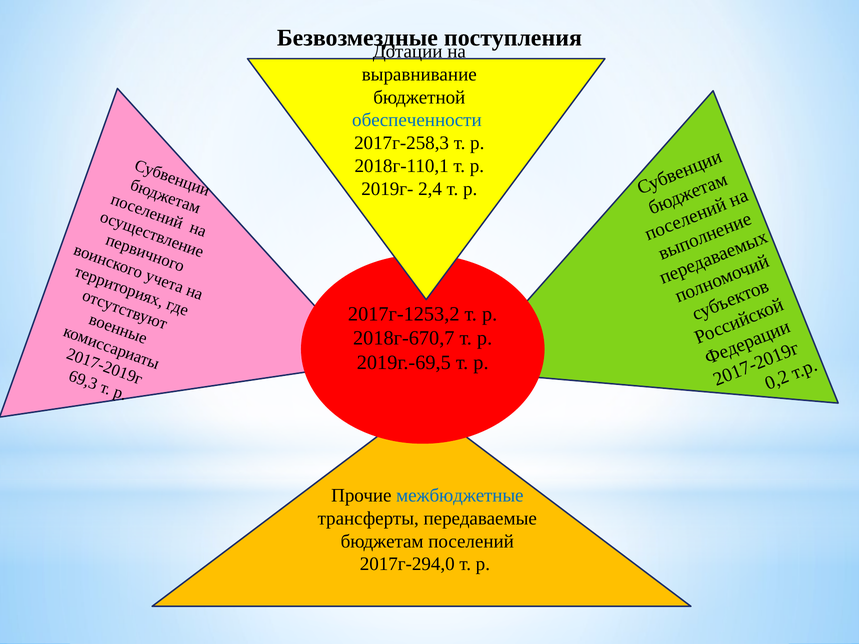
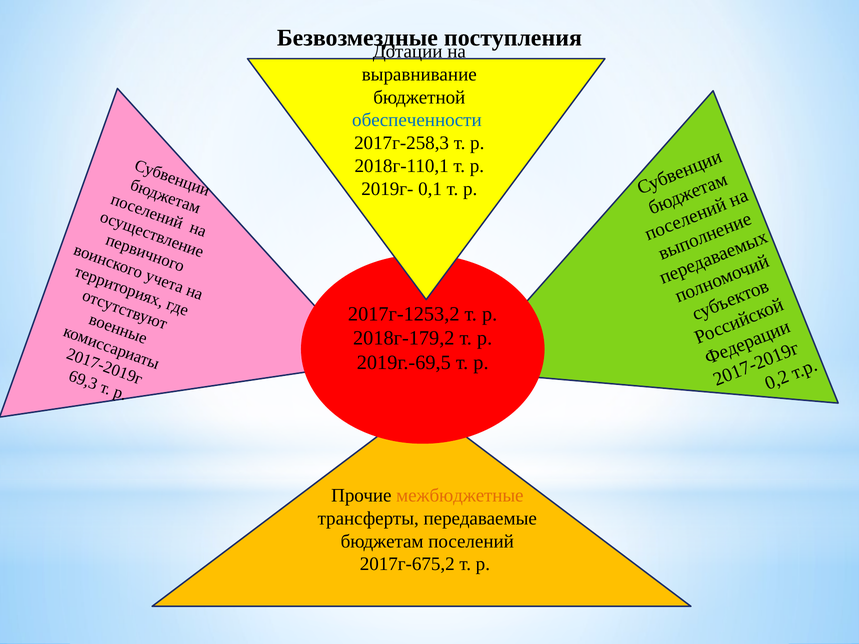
2,4: 2,4 -> 0,1
2018г-670,7: 2018г-670,7 -> 2018г-179,2
межбюджетные colour: blue -> orange
2017г-294,0: 2017г-294,0 -> 2017г-675,2
